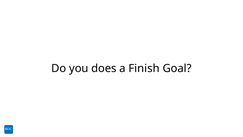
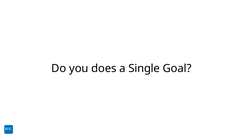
Finish: Finish -> Single
